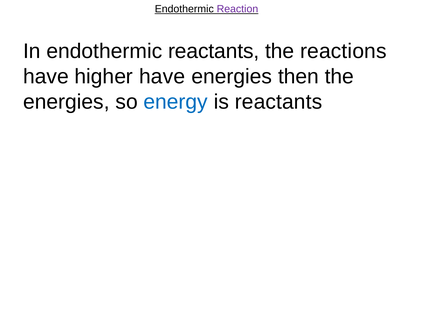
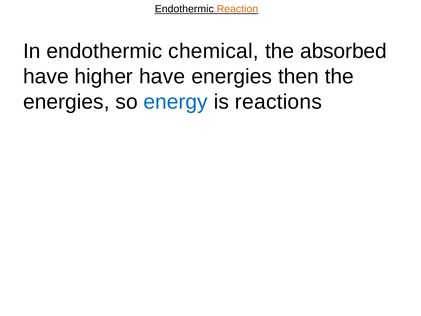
Reaction colour: purple -> orange
endothermic reactants: reactants -> chemical
reactions: reactions -> absorbed
is reactants: reactants -> reactions
